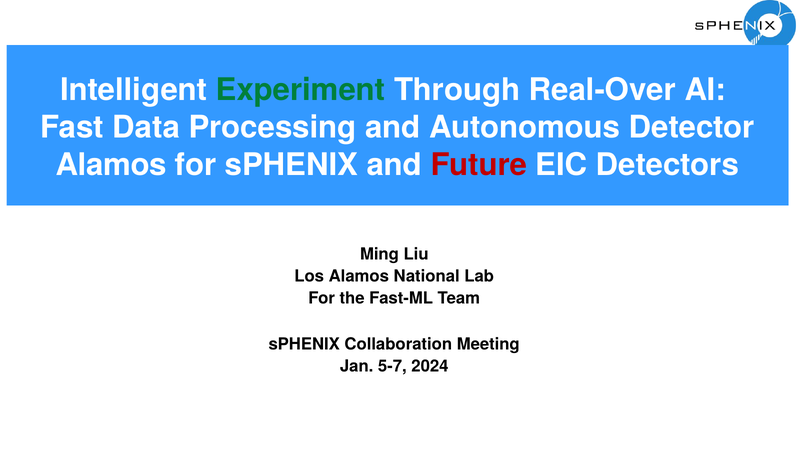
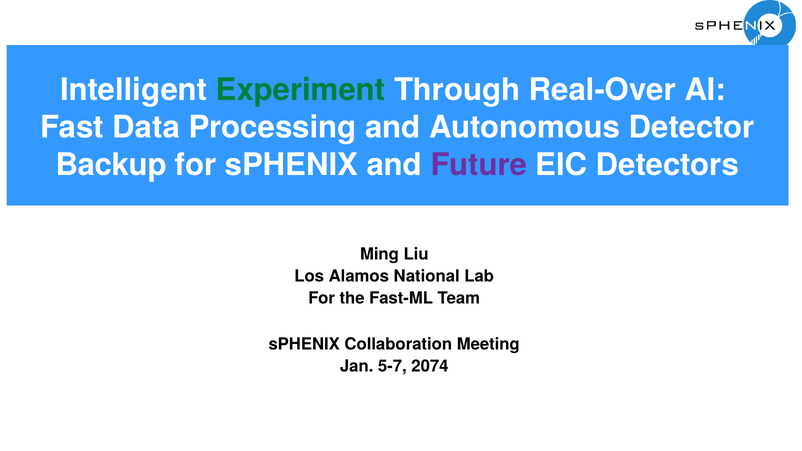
Alamos at (111, 165): Alamos -> Backup
Future colour: red -> purple
2024: 2024 -> 2074
